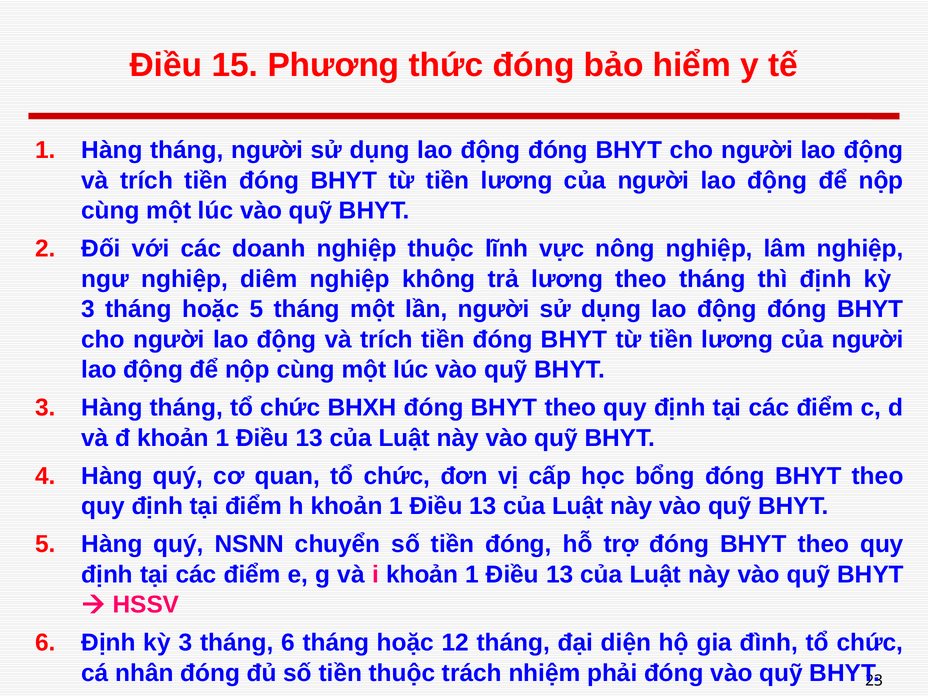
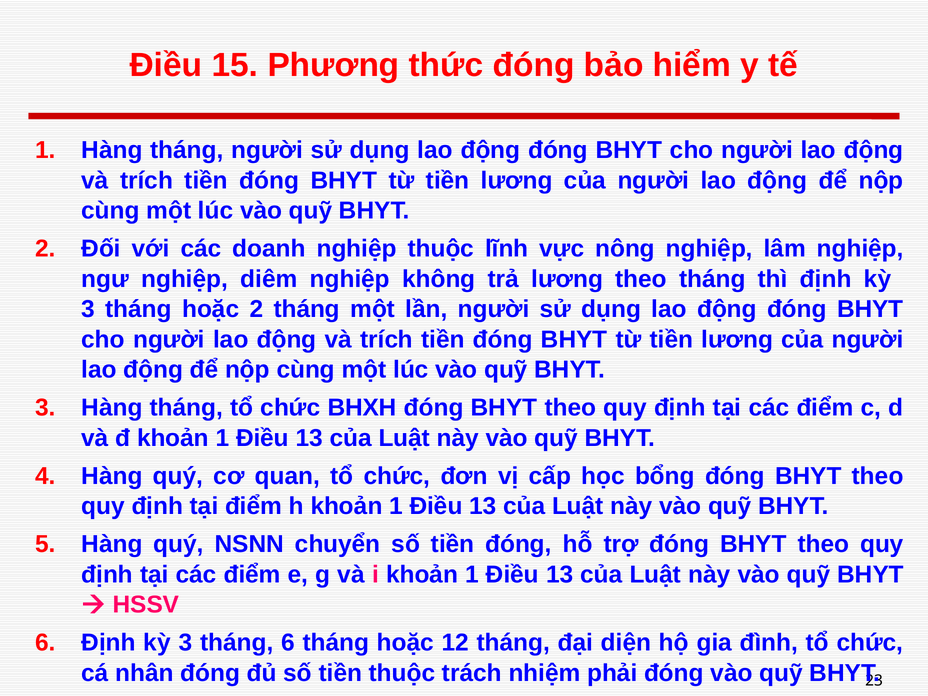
hoặc 5: 5 -> 2
